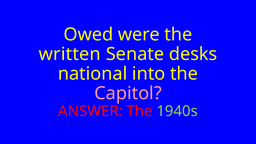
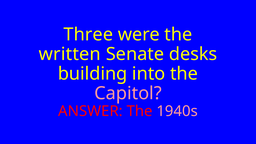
Owed: Owed -> Three
national: national -> building
1940s colour: light green -> pink
